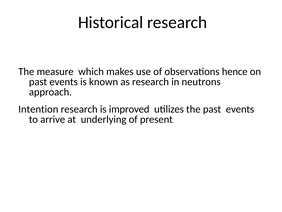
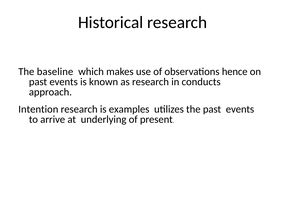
measure: measure -> baseline
neutrons: neutrons -> conducts
improved: improved -> examples
